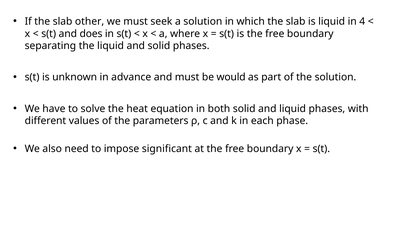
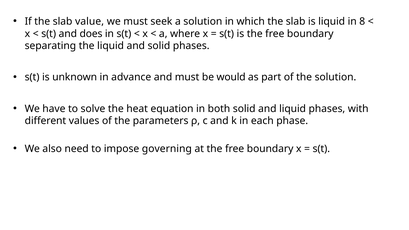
other: other -> value
4: 4 -> 8
significant: significant -> governing
